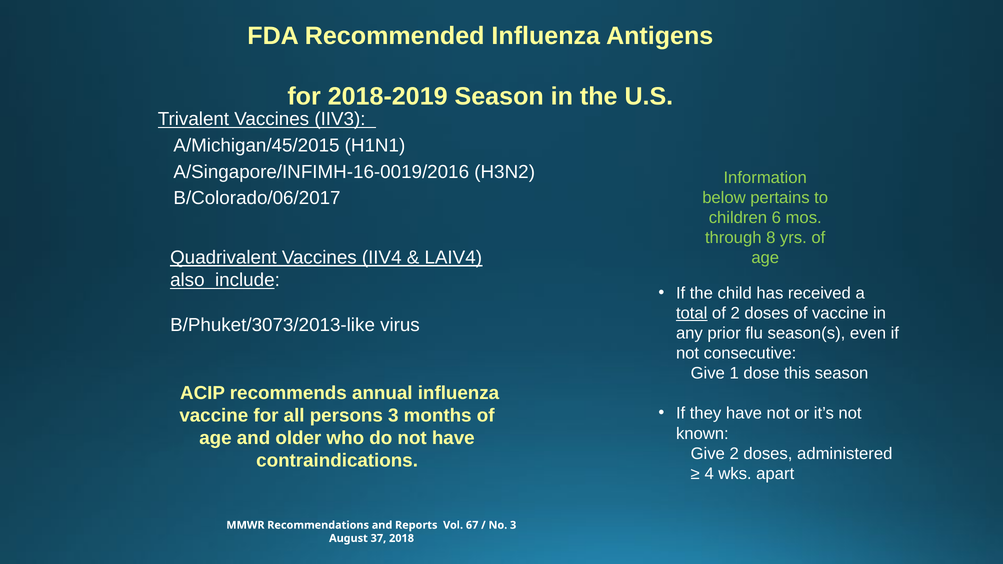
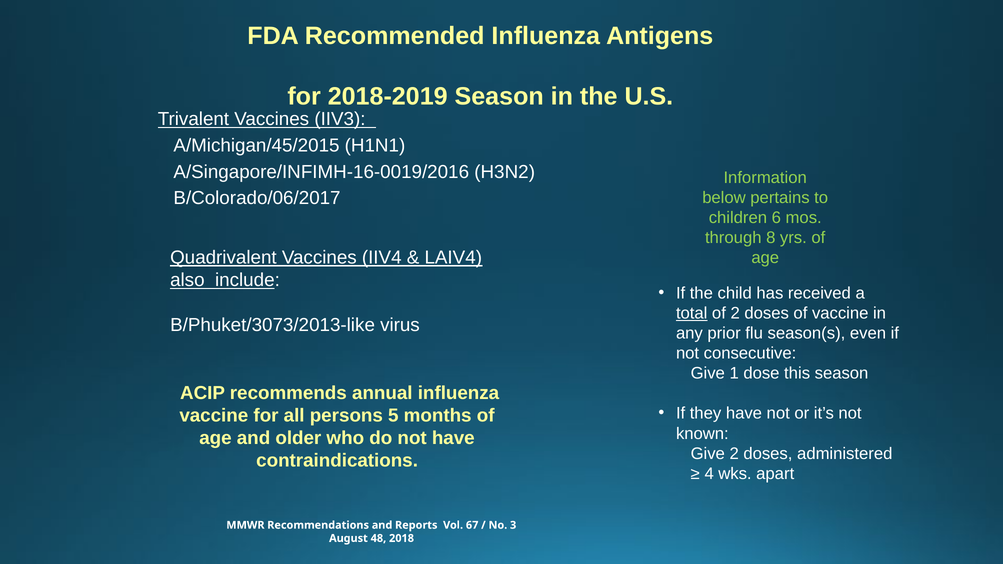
persons 3: 3 -> 5
37: 37 -> 48
